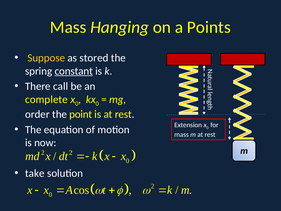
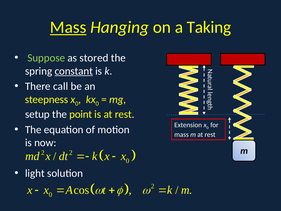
Mass at (68, 27) underline: none -> present
Points: Points -> Taking
Suppose colour: yellow -> light green
complete: complete -> steepness
order: order -> setup
take: take -> light
